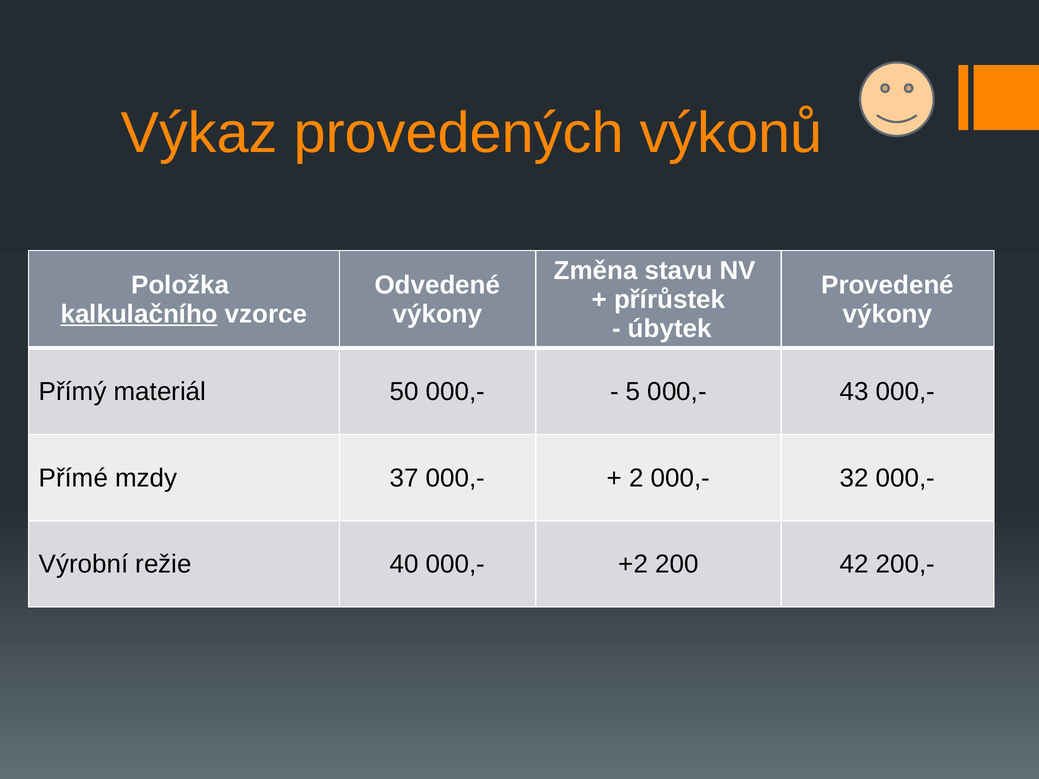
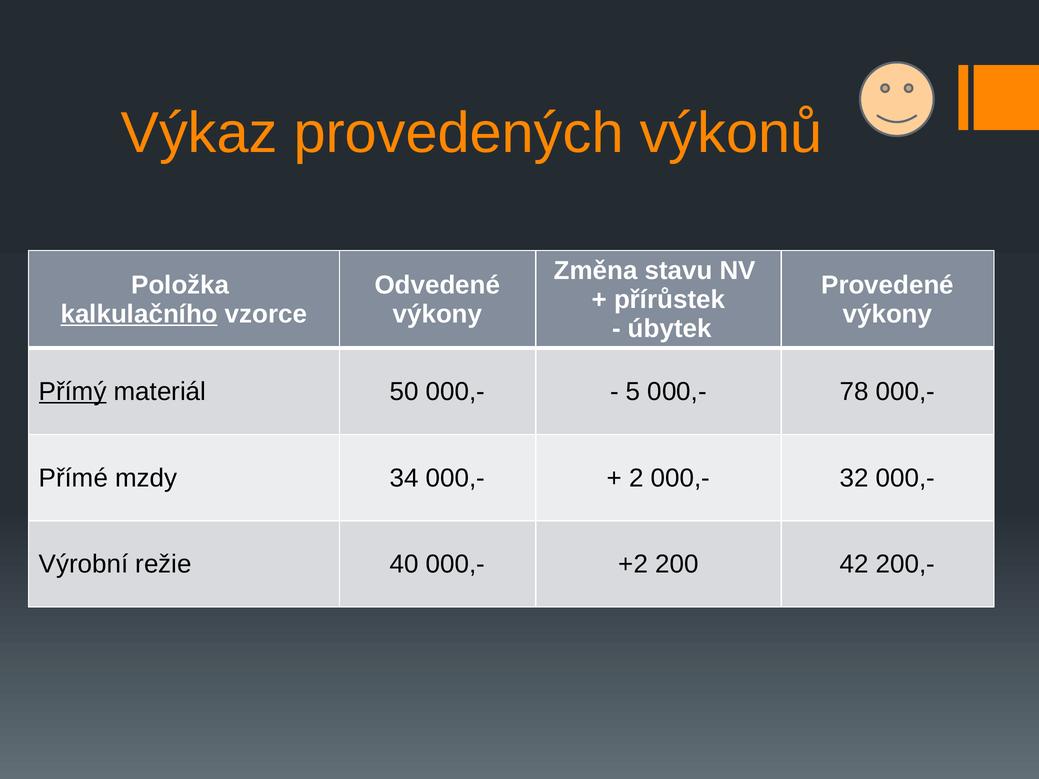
Přímý underline: none -> present
43: 43 -> 78
37: 37 -> 34
